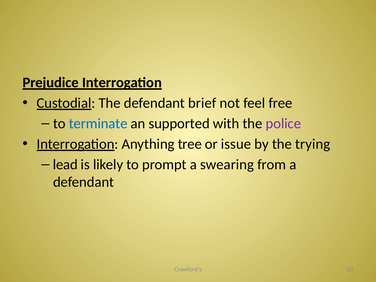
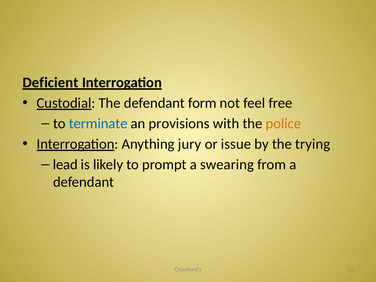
Prejudice: Prejudice -> Deficient
brief: brief -> form
supported: supported -> provisions
police colour: purple -> orange
tree: tree -> jury
